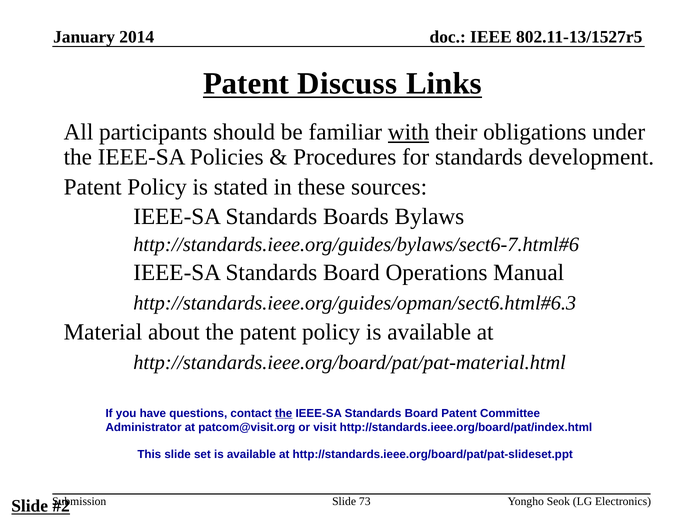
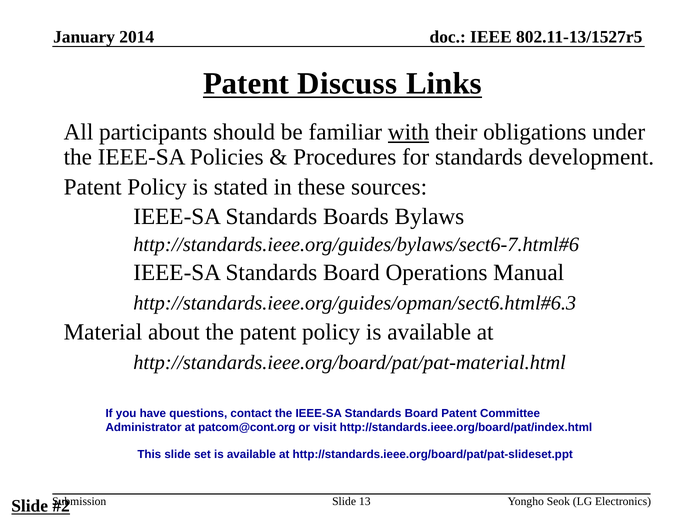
the at (284, 413) underline: present -> none
patcom@visit.org: patcom@visit.org -> patcom@cont.org
73: 73 -> 13
